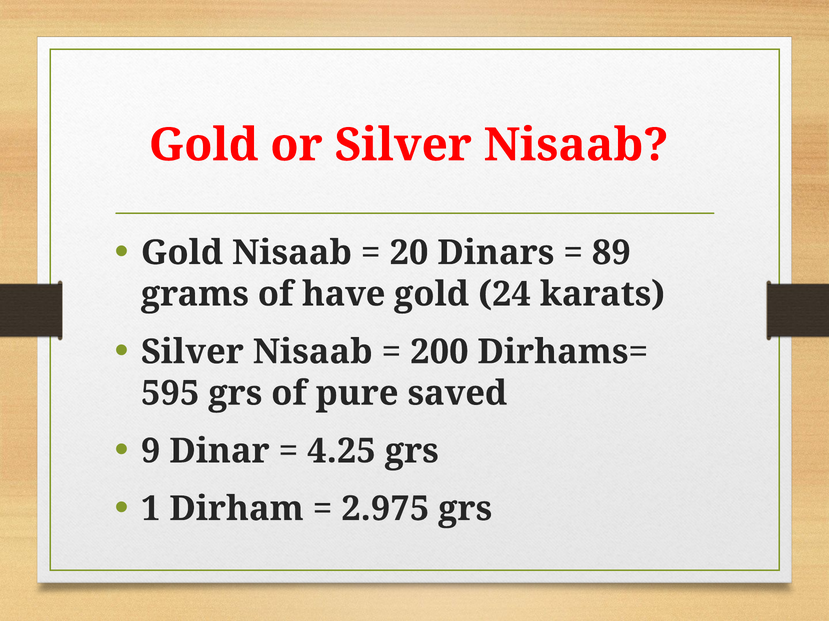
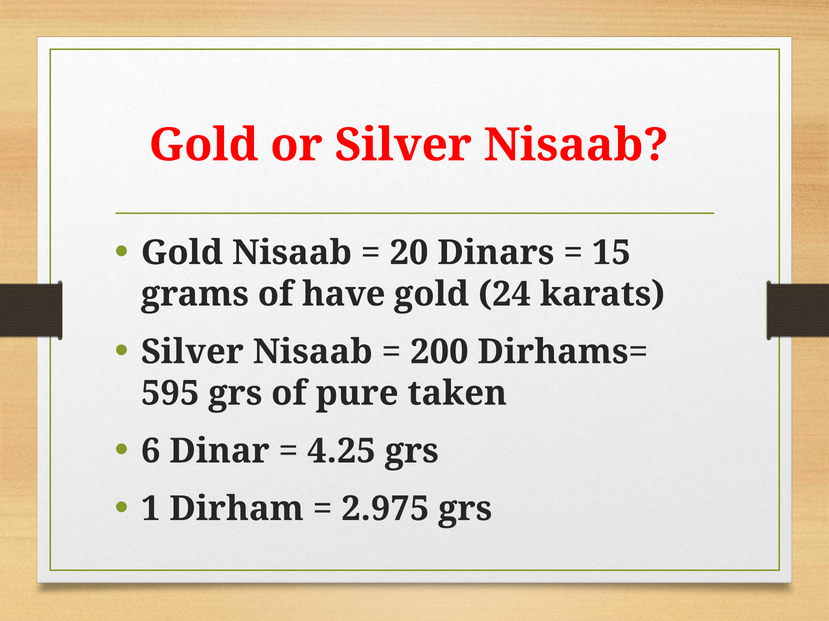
89: 89 -> 15
saved: saved -> taken
9: 9 -> 6
